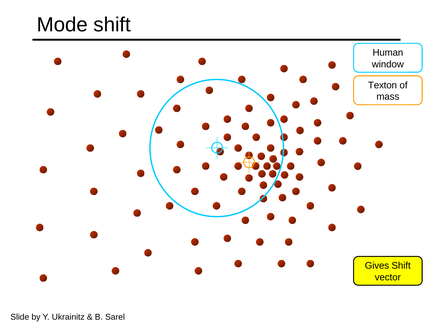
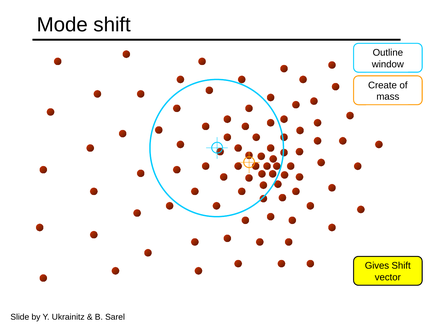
Human: Human -> Outline
Texton: Texton -> Create
